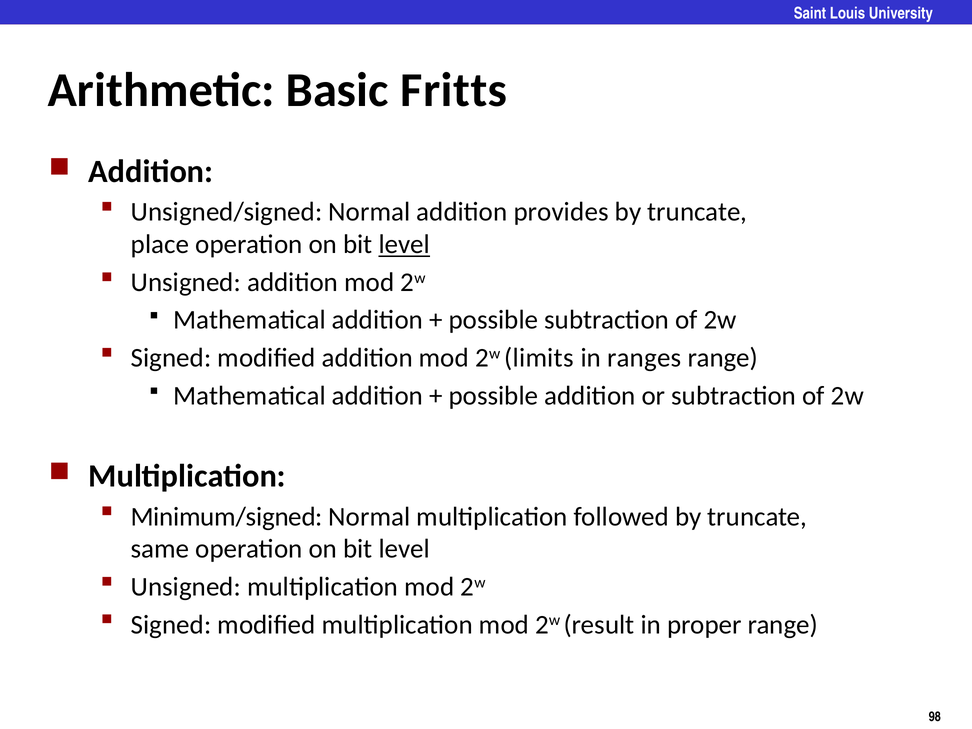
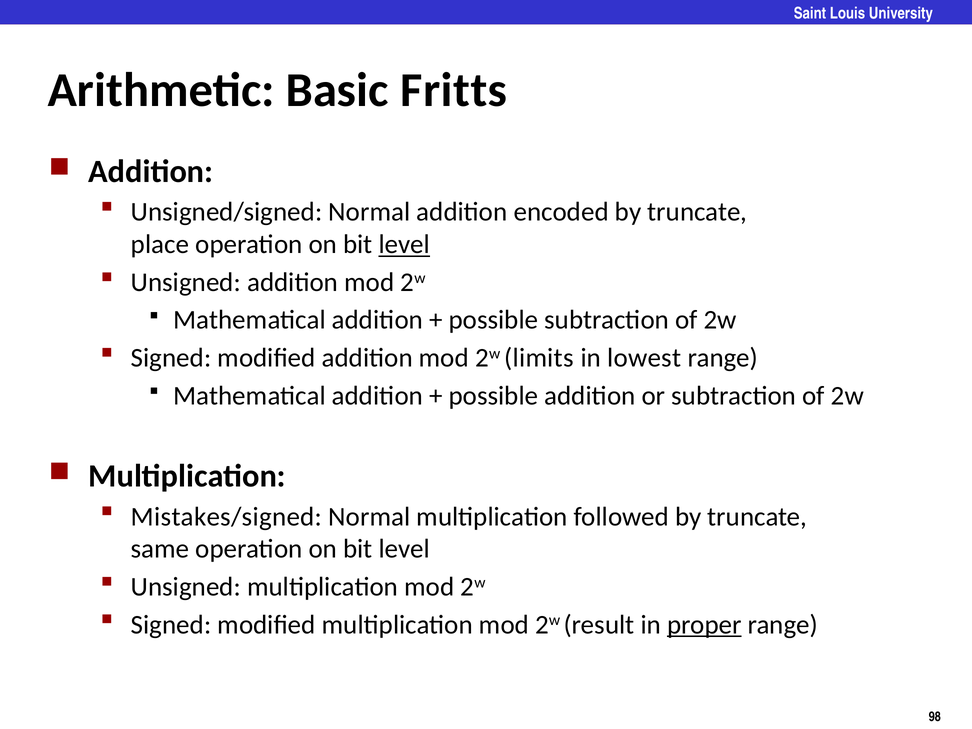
provides: provides -> encoded
ranges: ranges -> lowest
Minimum/signed: Minimum/signed -> Mistakes/signed
proper underline: none -> present
